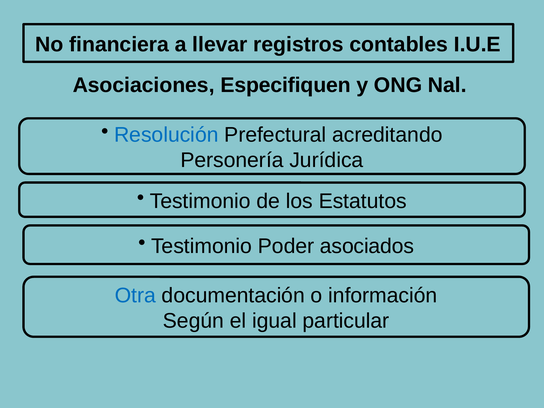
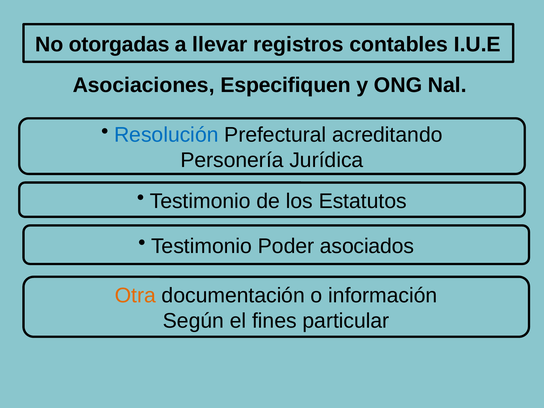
financiera: financiera -> otorgadas
Otra colour: blue -> orange
igual: igual -> fines
